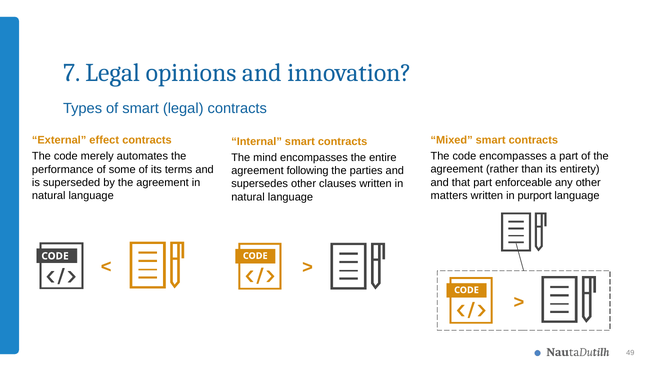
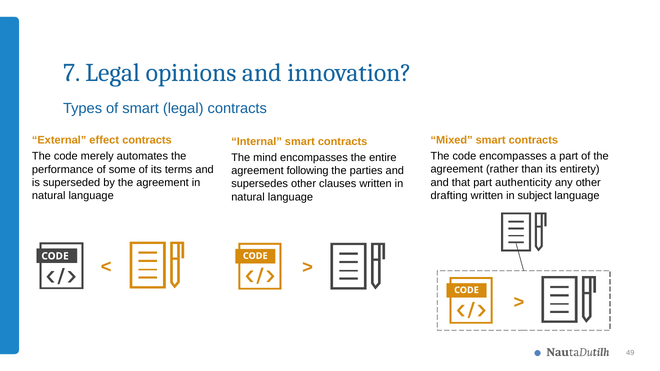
enforceable: enforceable -> authenticity
matters: matters -> drafting
purport: purport -> subject
